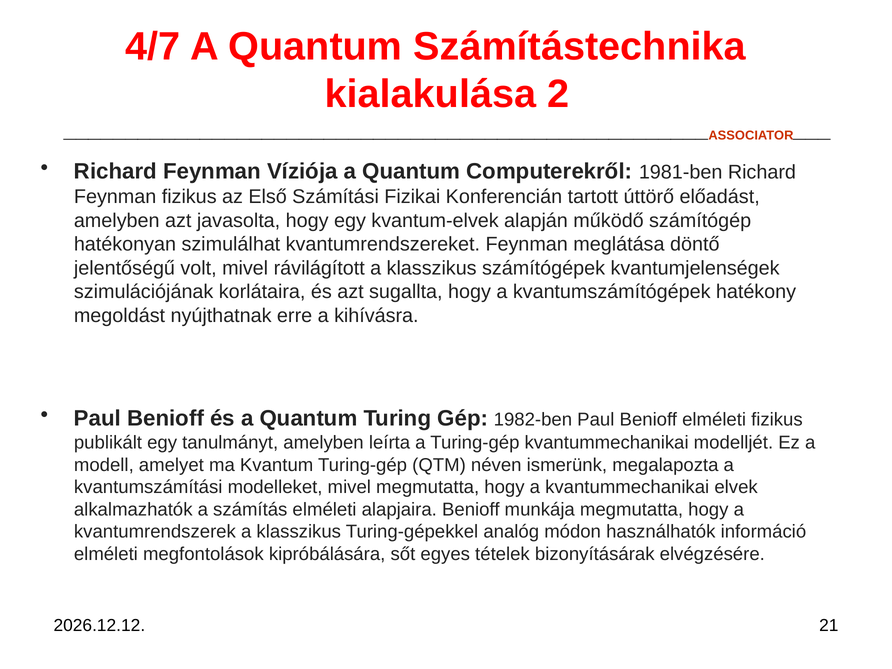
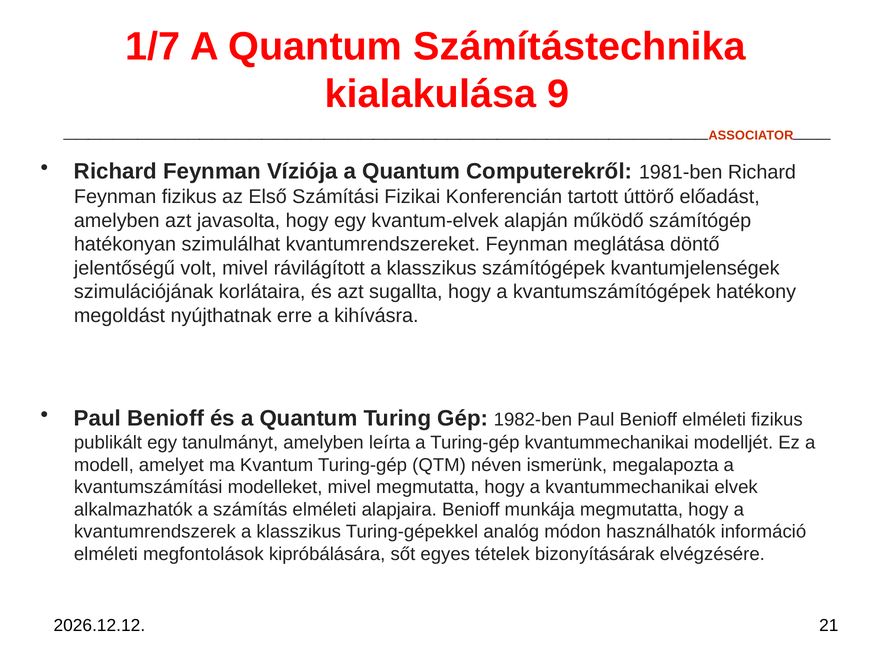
4/7: 4/7 -> 1/7
2: 2 -> 9
